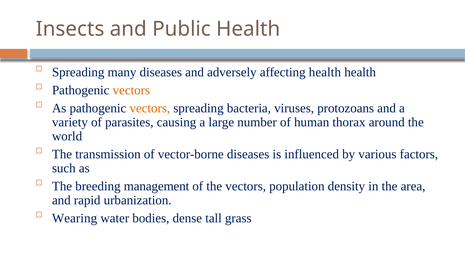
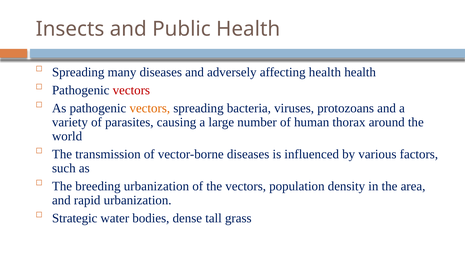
vectors at (131, 90) colour: orange -> red
breeding management: management -> urbanization
Wearing: Wearing -> Strategic
